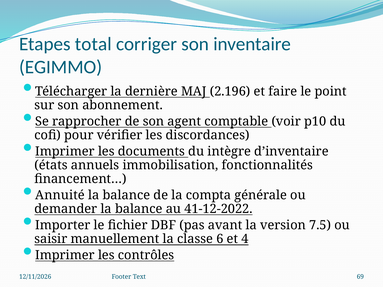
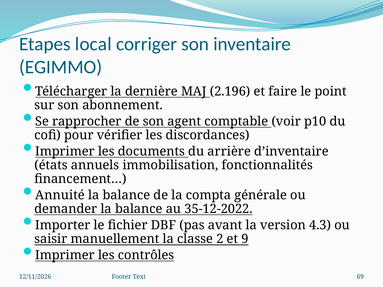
total: total -> local
intègre: intègre -> arrière
41-12-2022: 41-12-2022 -> 35-12-2022
7.5: 7.5 -> 4.3
6: 6 -> 2
4: 4 -> 9
